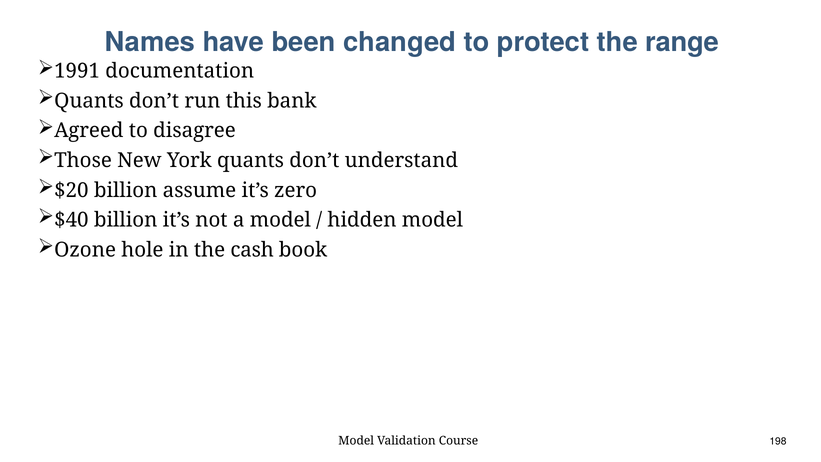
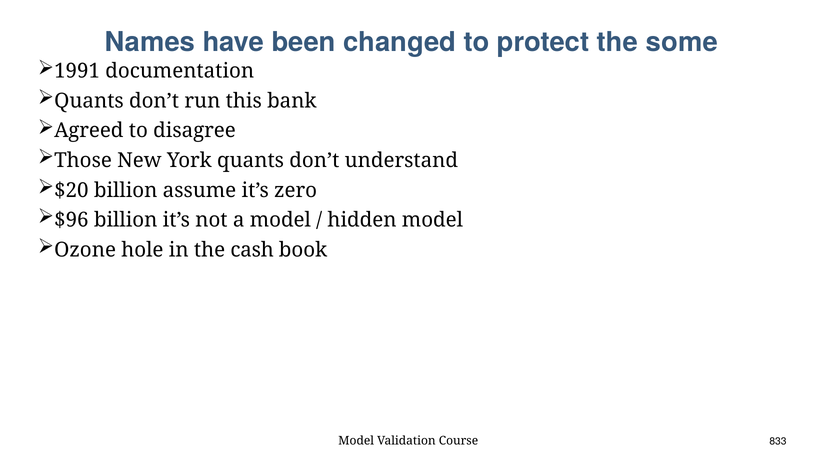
range: range -> some
$40: $40 -> $96
198: 198 -> 833
